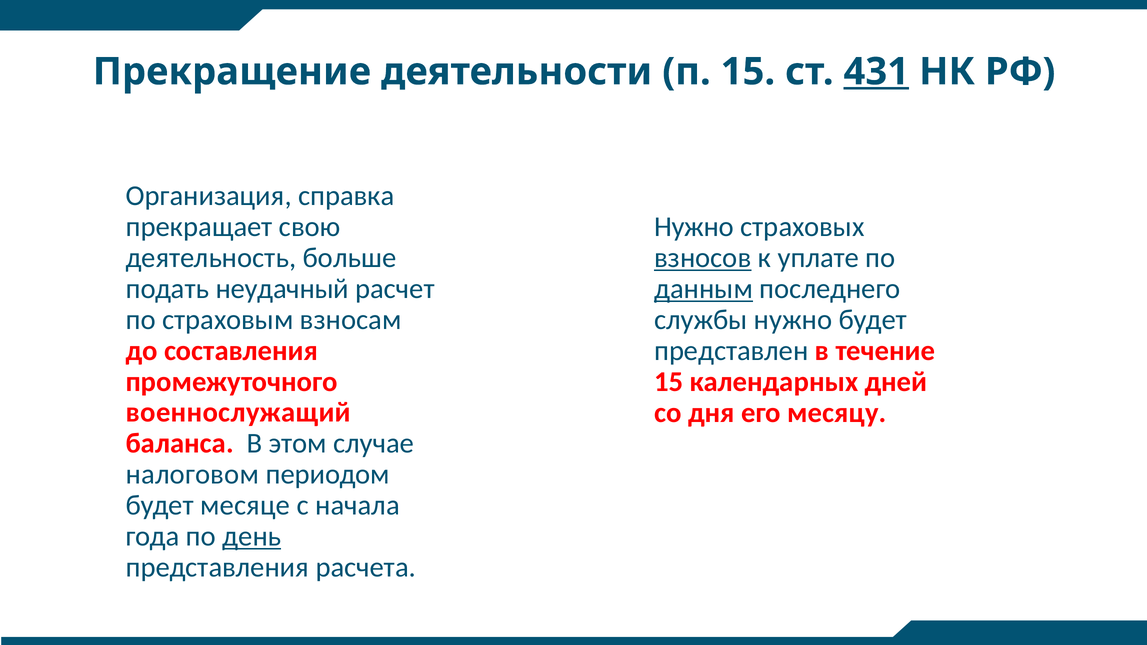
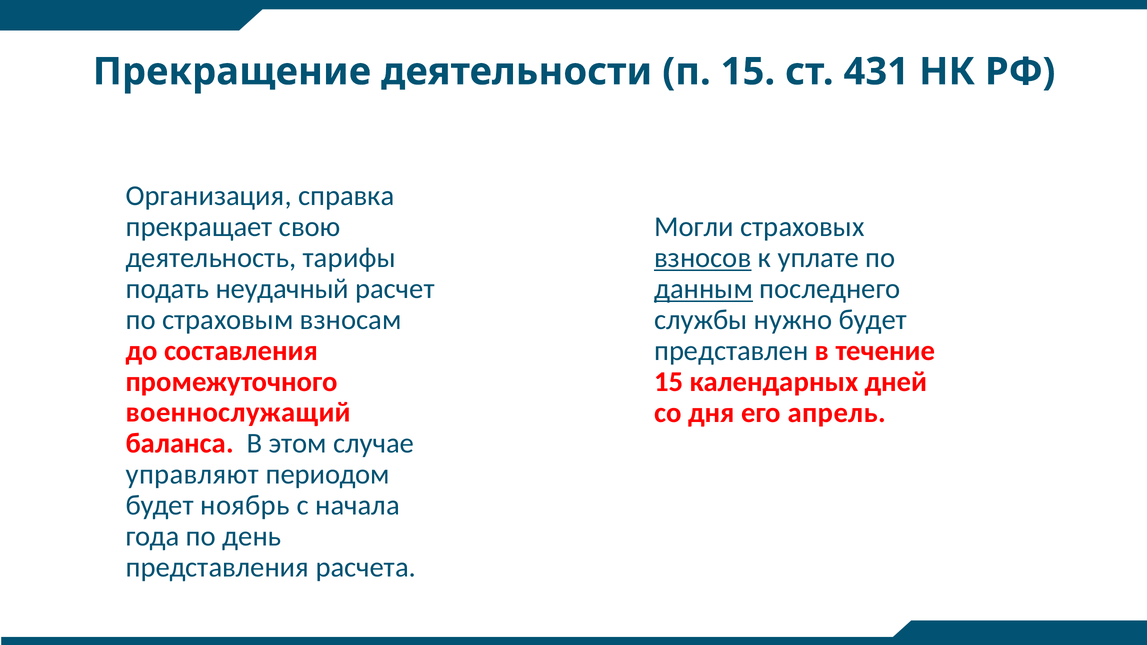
431 underline: present -> none
Нужно at (694, 227): Нужно -> Могли
больше: больше -> тарифы
месяцу: месяцу -> апрель
налоговом: налоговом -> управляют
месяце: месяце -> ноябрь
день underline: present -> none
